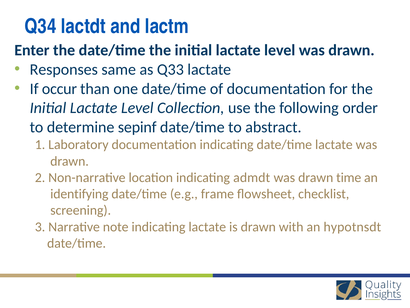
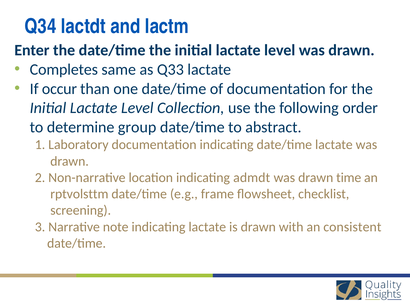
Responses: Responses -> Completes
sepinf: sepinf -> group
identifying: identifying -> rptvolsttm
hypotnsdt: hypotnsdt -> consistent
